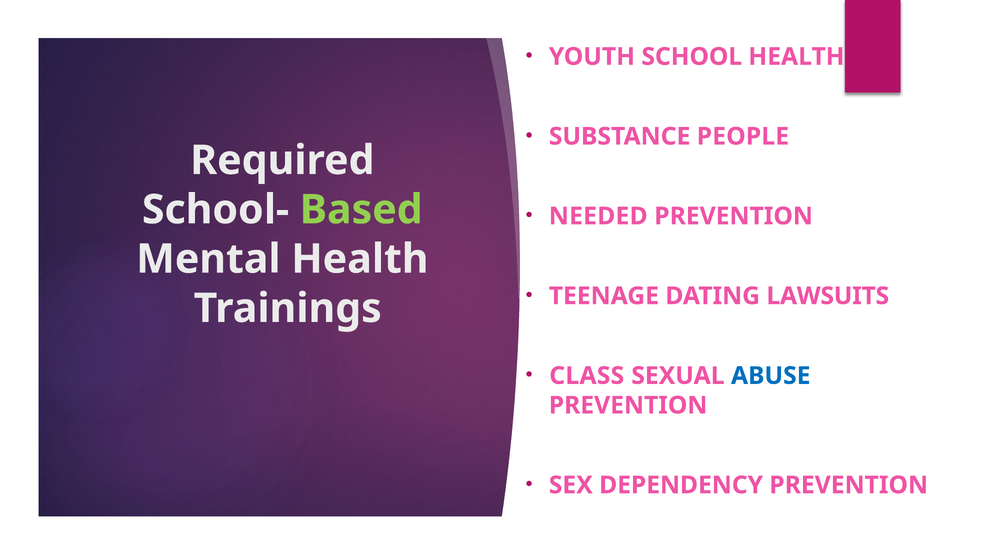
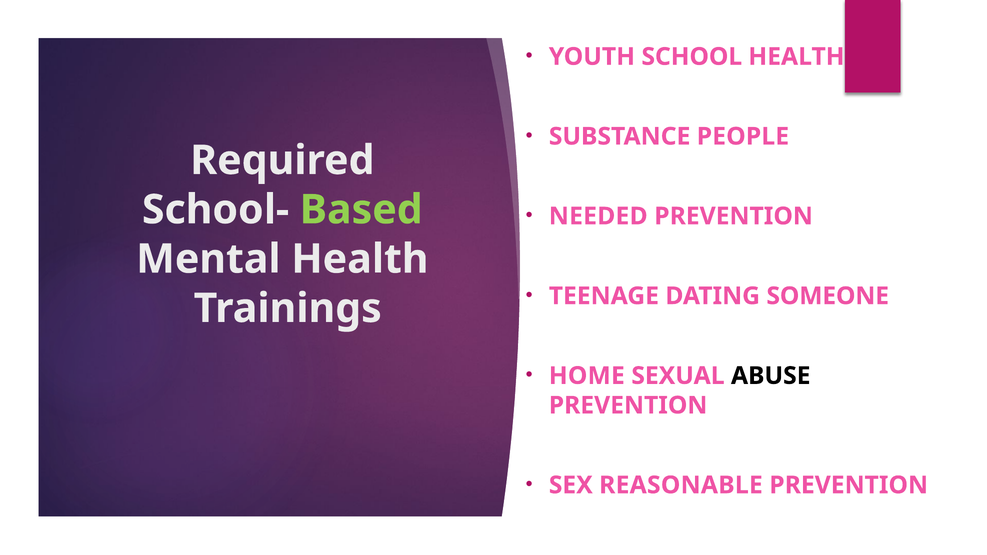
LAWSUITS: LAWSUITS -> SOMEONE
CLASS: CLASS -> HOME
ABUSE colour: blue -> black
DEPENDENCY: DEPENDENCY -> REASONABLE
